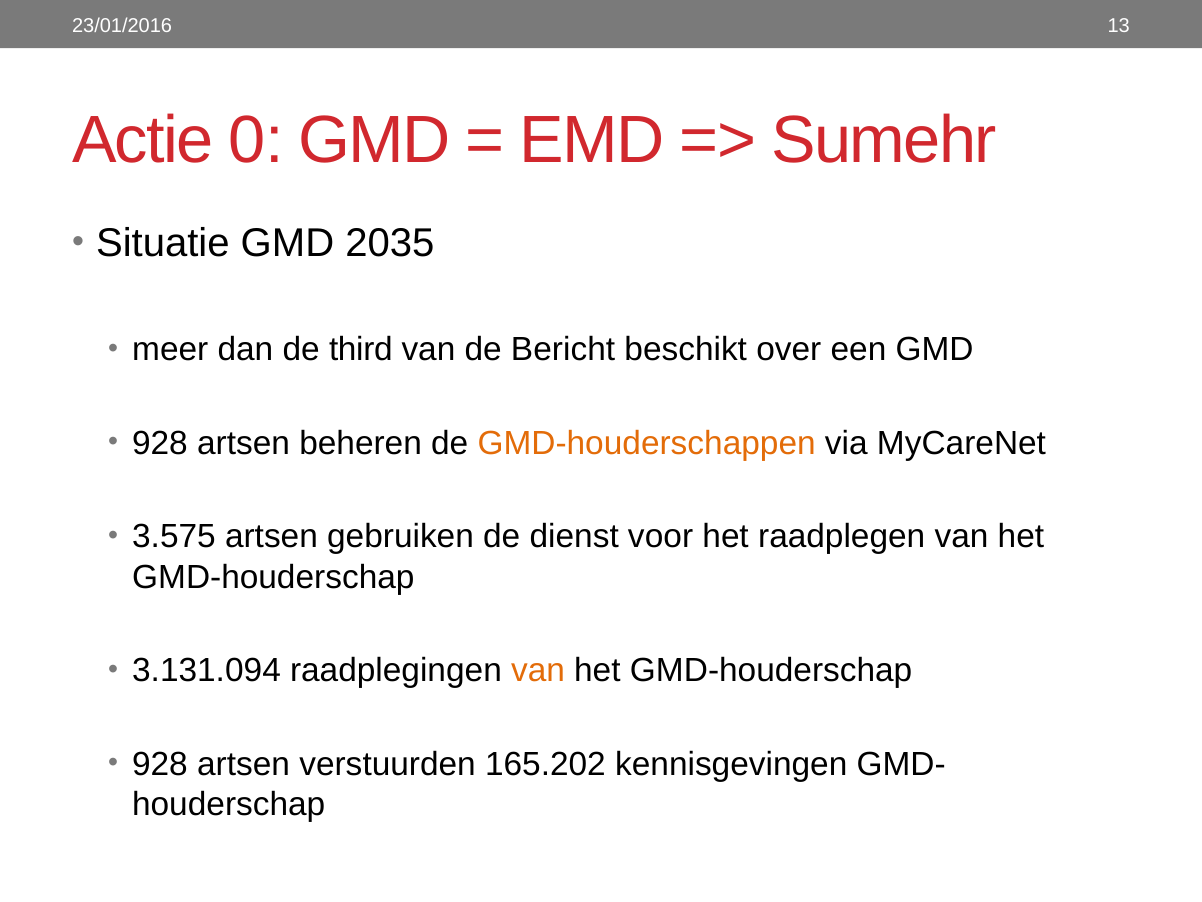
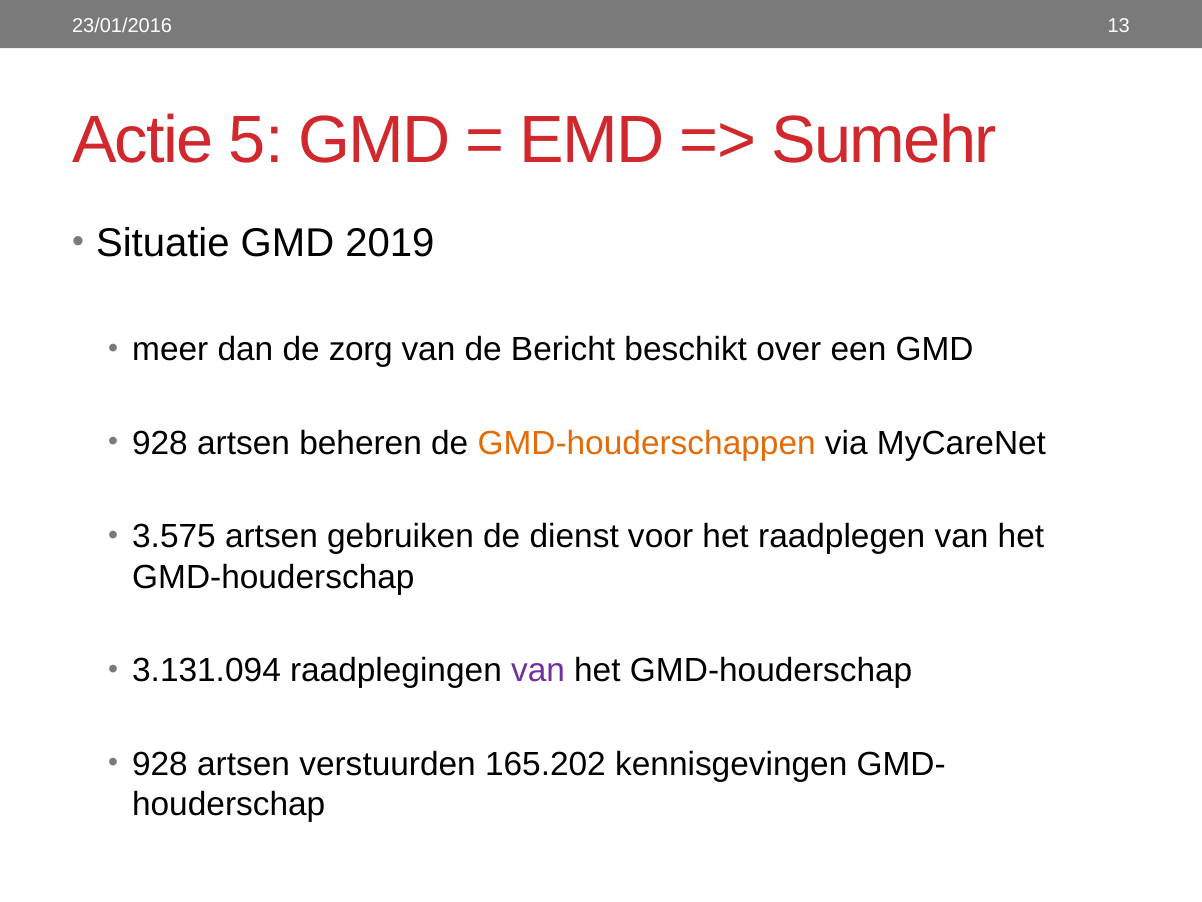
0: 0 -> 5
2035: 2035 -> 2019
third: third -> zorg
van at (538, 670) colour: orange -> purple
